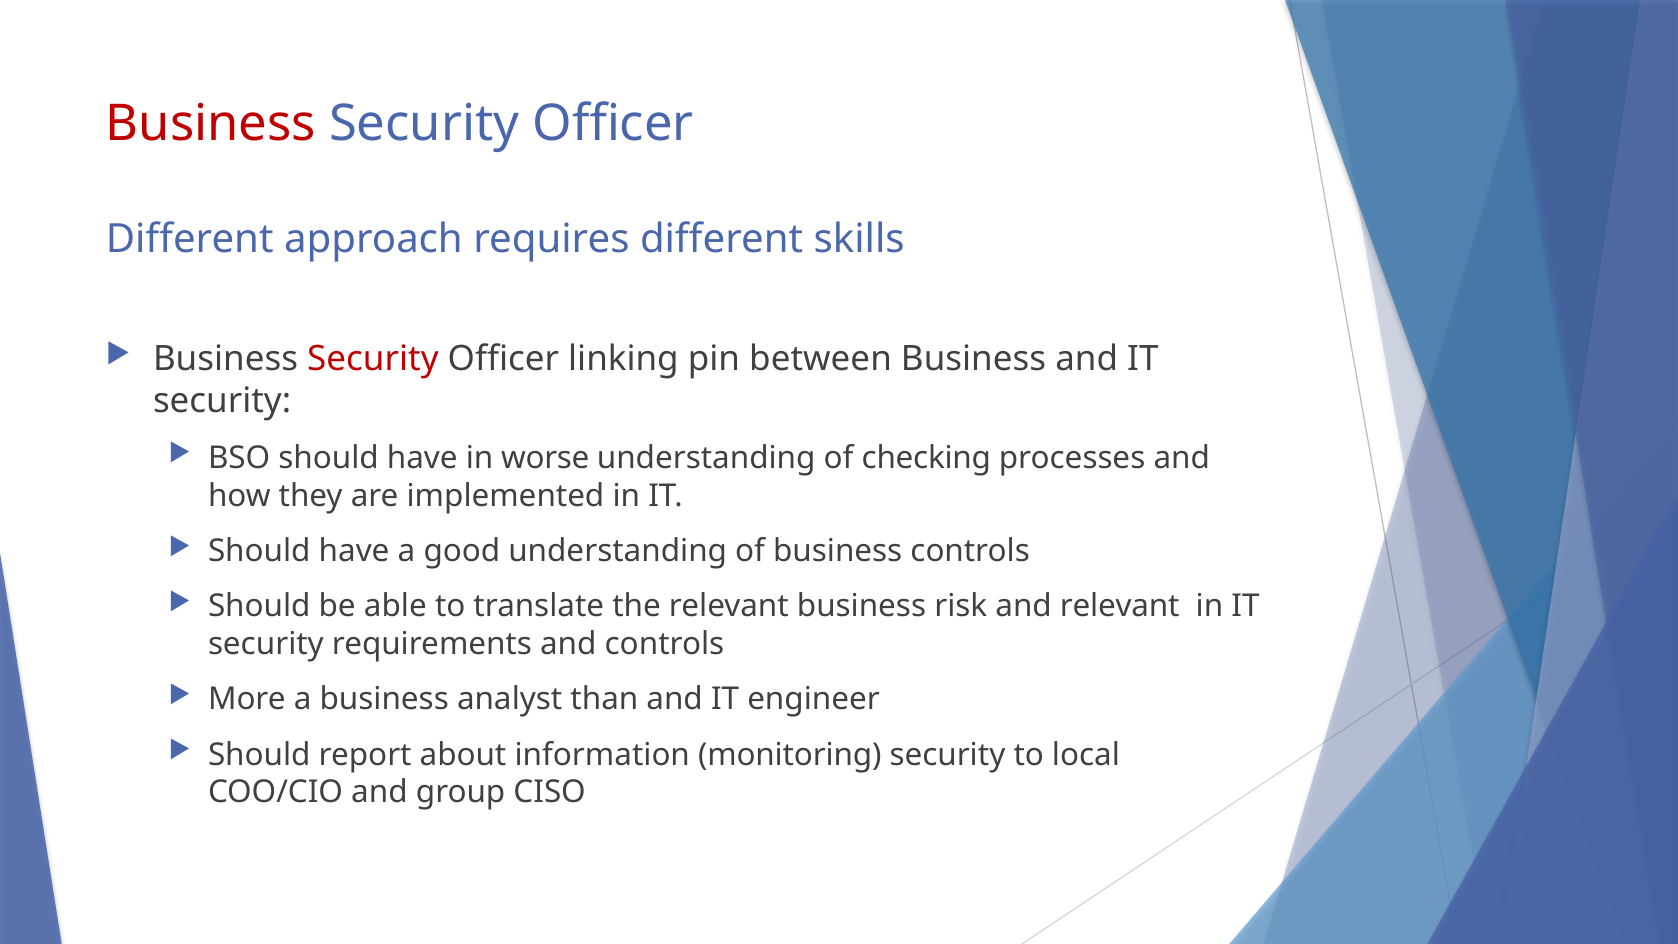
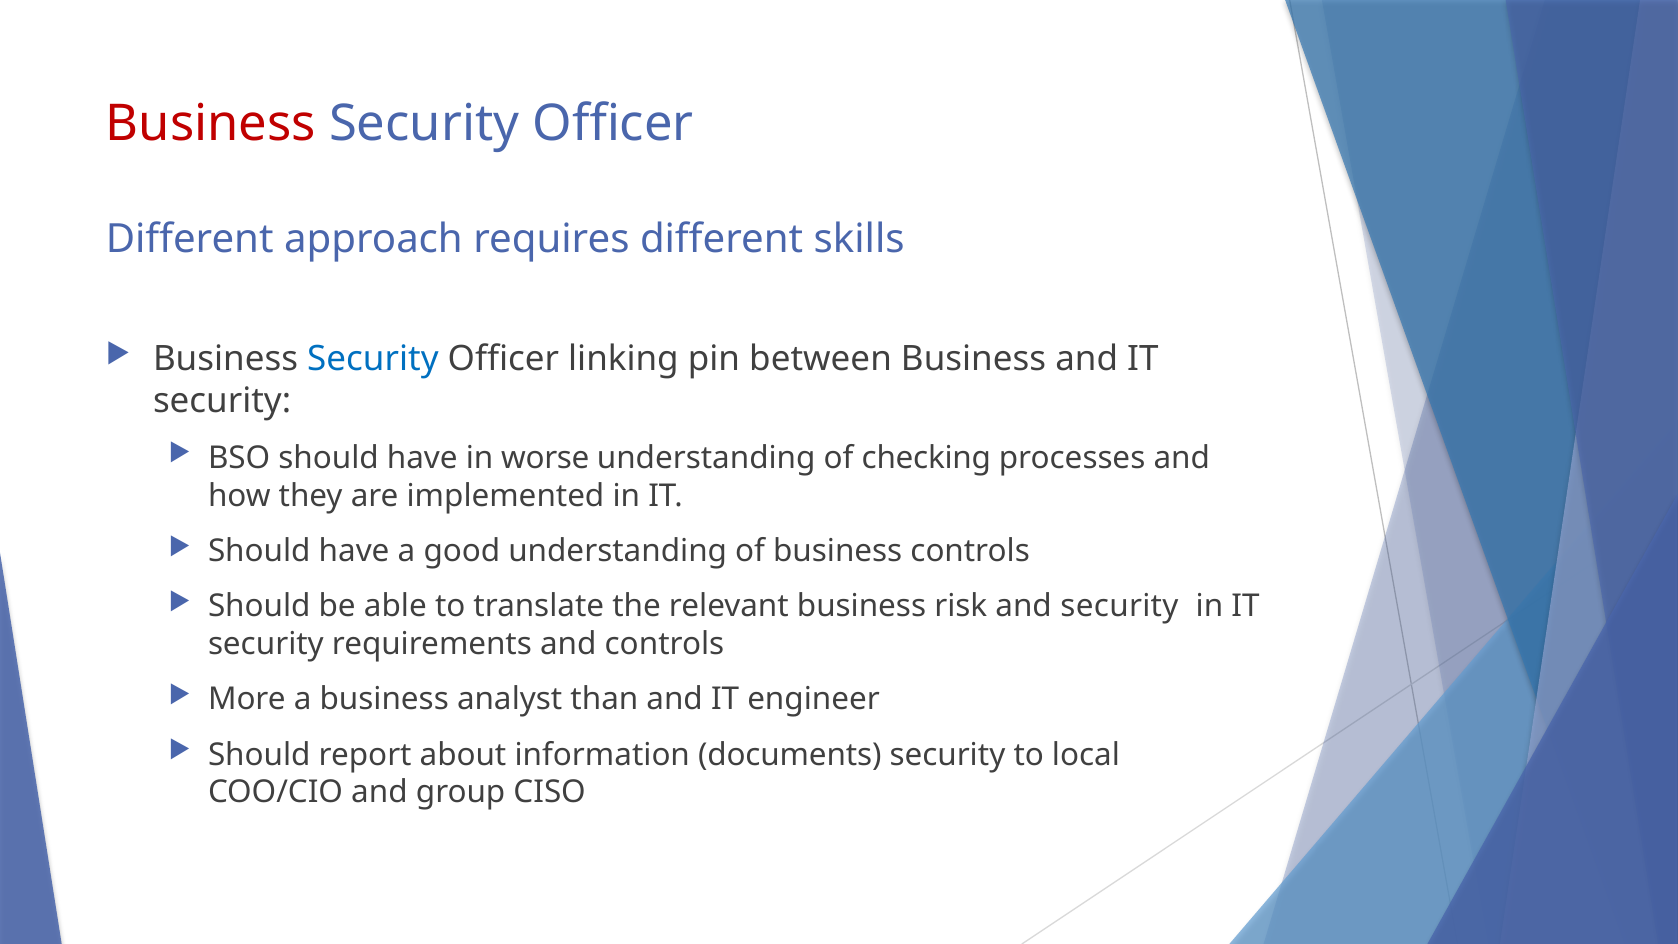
Security at (373, 359) colour: red -> blue
and relevant: relevant -> security
monitoring: monitoring -> documents
